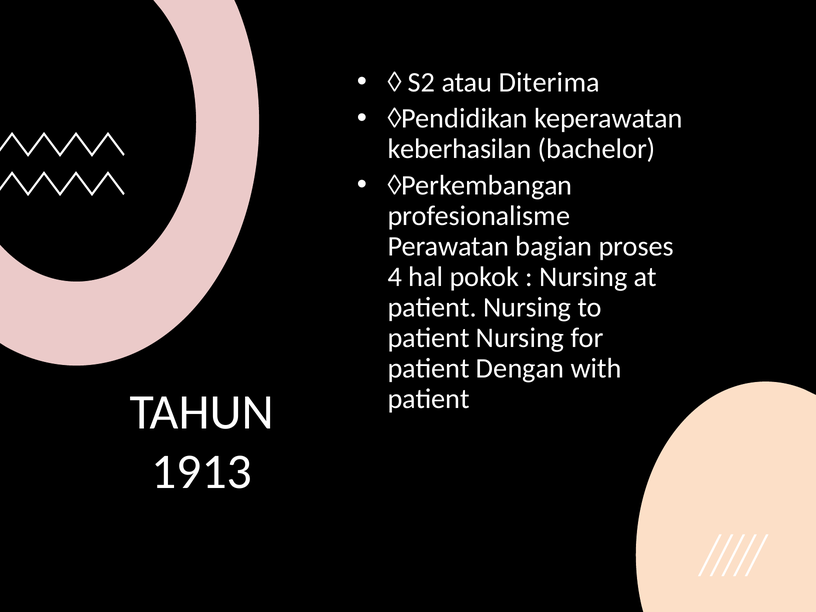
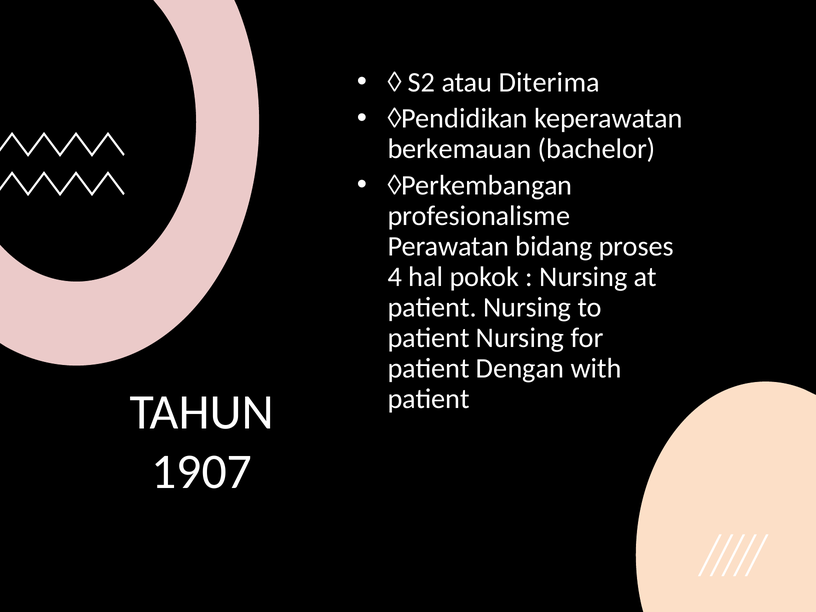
keberhasilan: keberhasilan -> berkemauan
bagian: bagian -> bidang
1913: 1913 -> 1907
